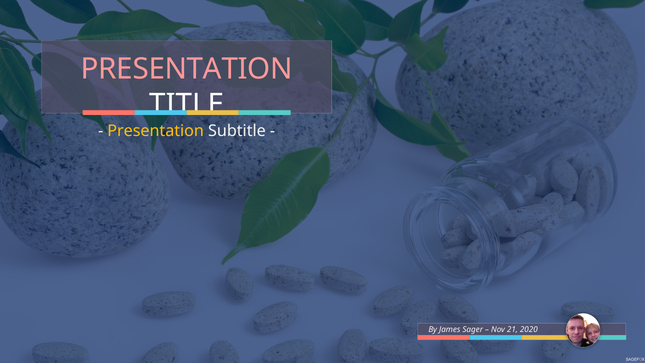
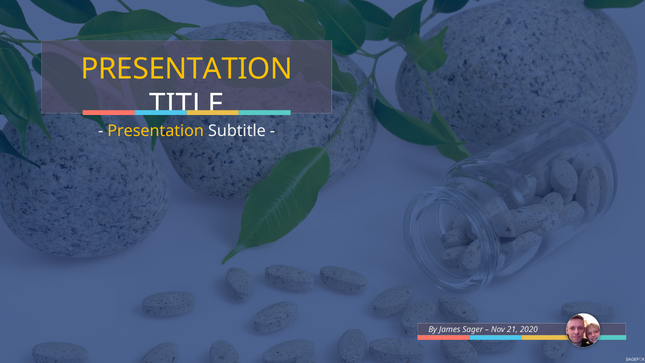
PRESENTATION at (187, 69) colour: pink -> yellow
